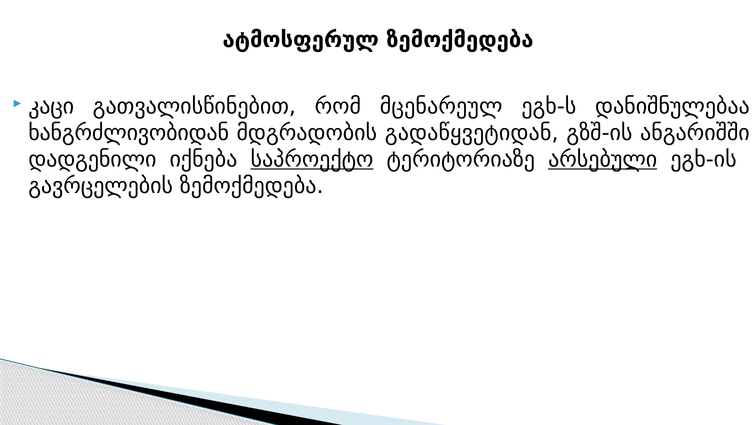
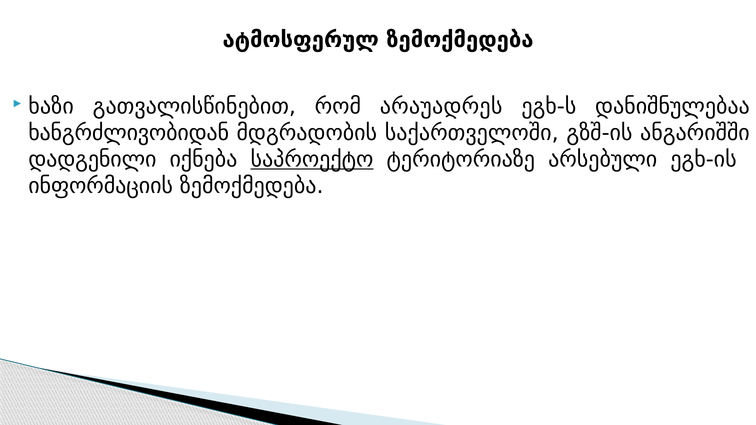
კაცი: კაცი -> ხაზი
მცენარეულ: მცენარეულ -> არაუადრეს
გადაწყვეტიდან: გადაწყვეტიდან -> საქართველოში
არსებული underline: present -> none
გავრცელების: გავრცელების -> ინფორმაციის
